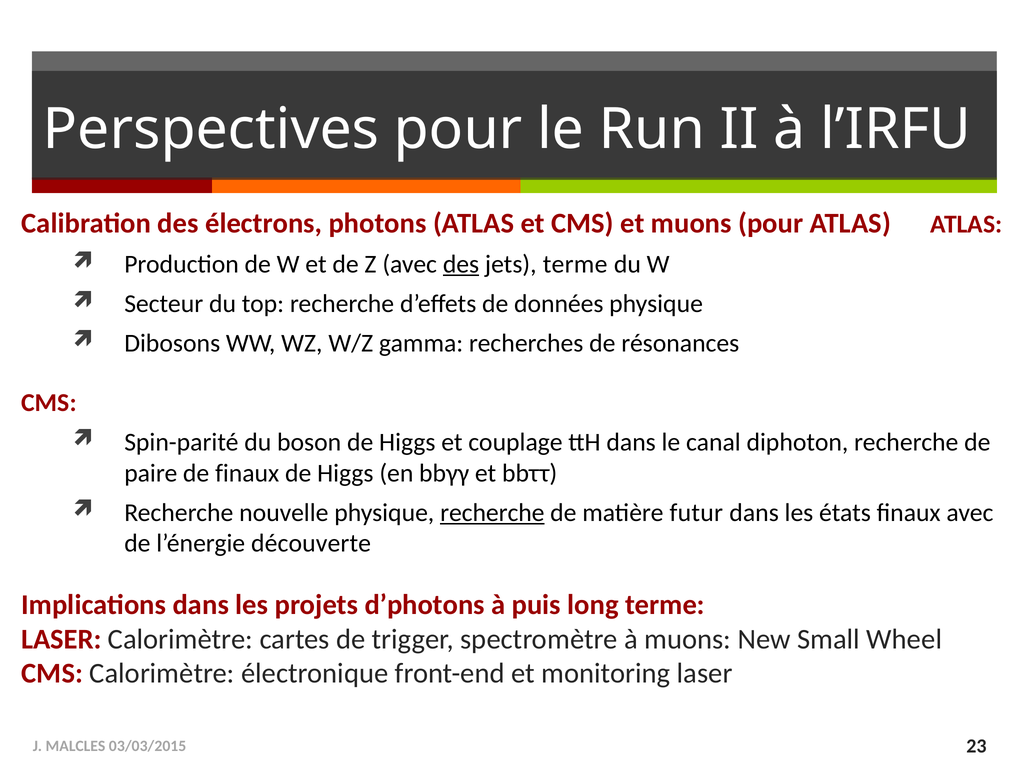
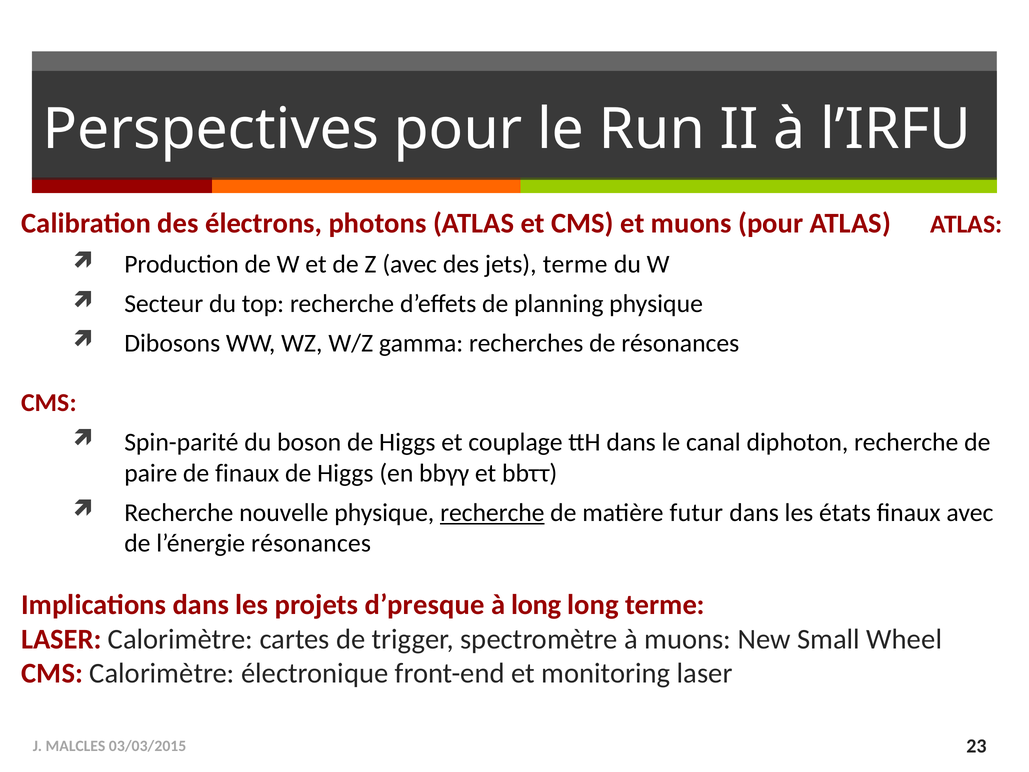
des at (461, 264) underline: present -> none
données: données -> planning
l’énergie découverte: découverte -> résonances
d’photons: d’photons -> d’presque
à puis: puis -> long
